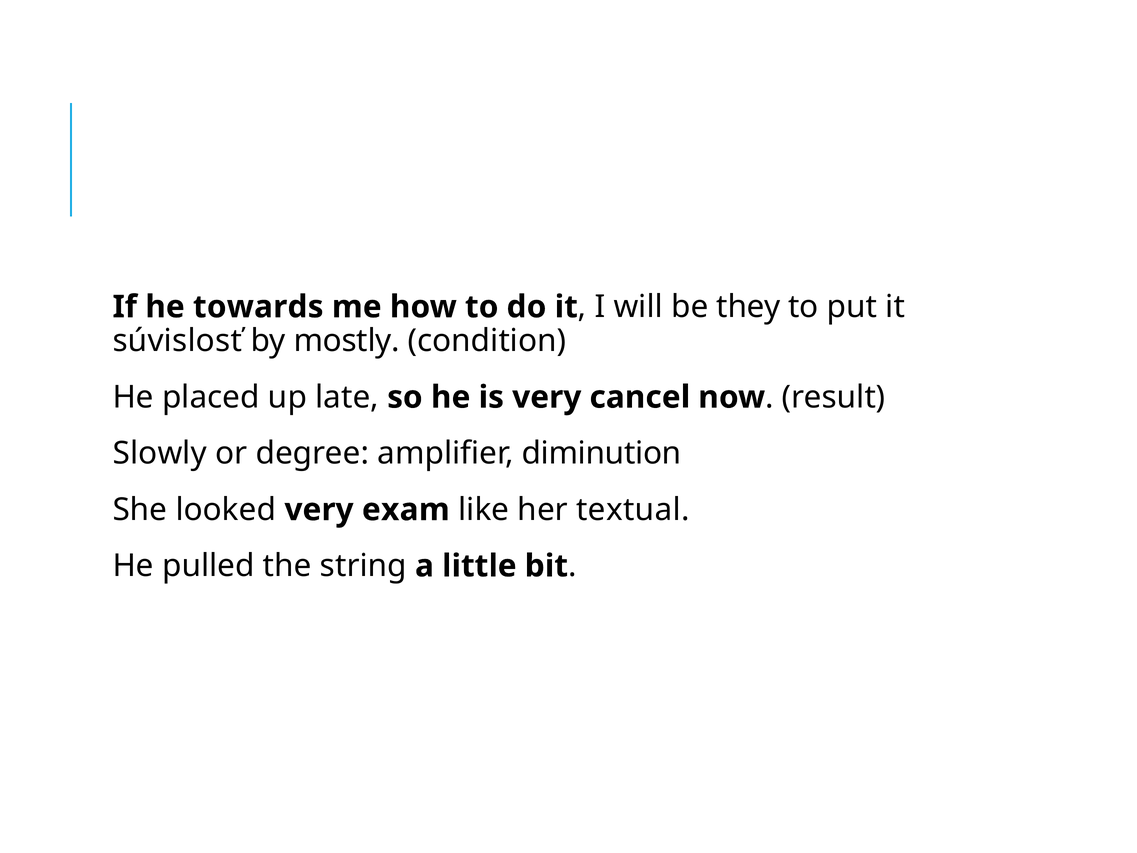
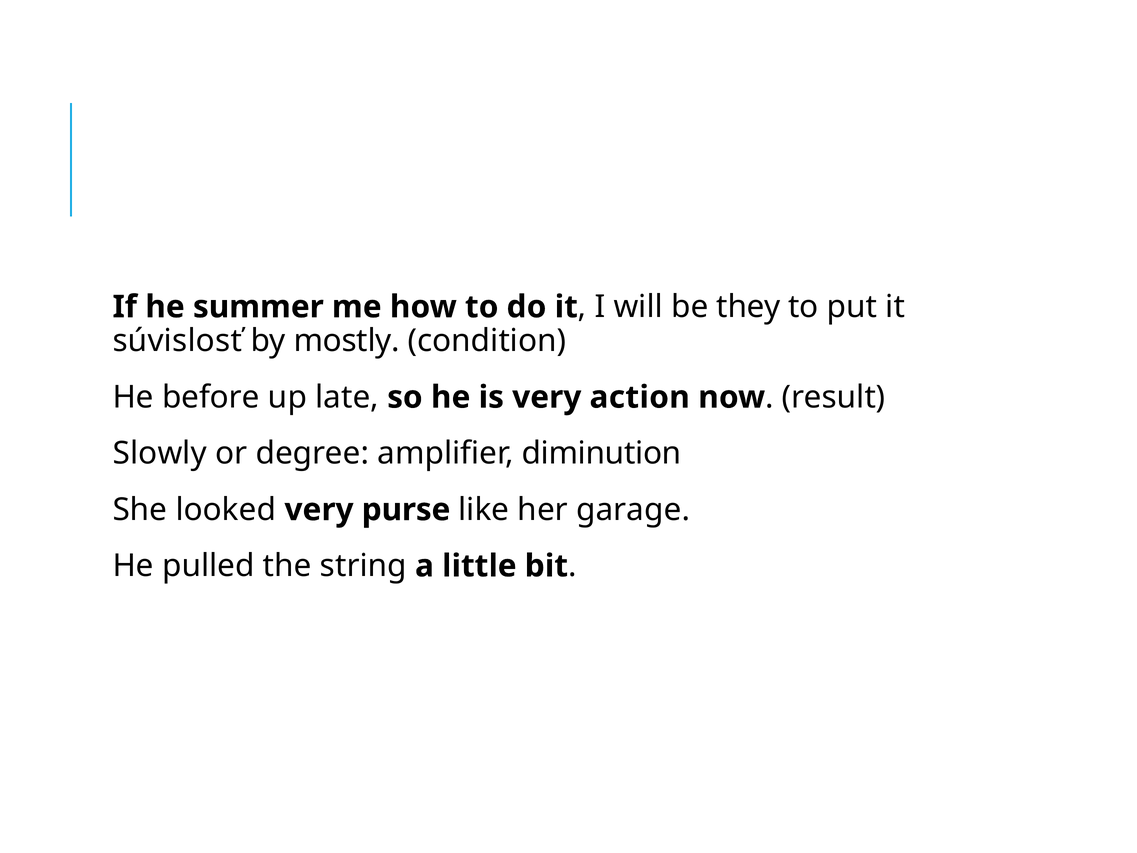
towards: towards -> summer
placed: placed -> before
cancel: cancel -> action
exam: exam -> purse
textual: textual -> garage
